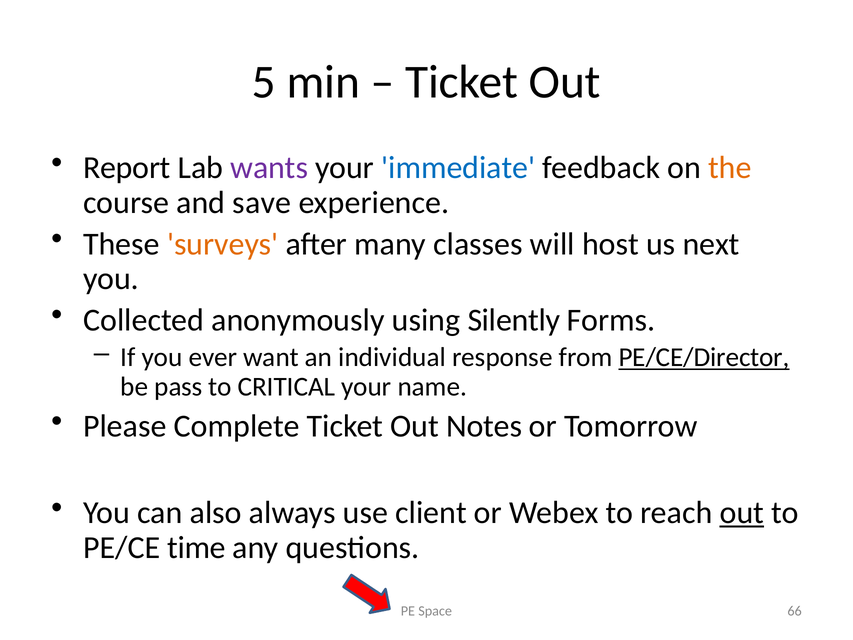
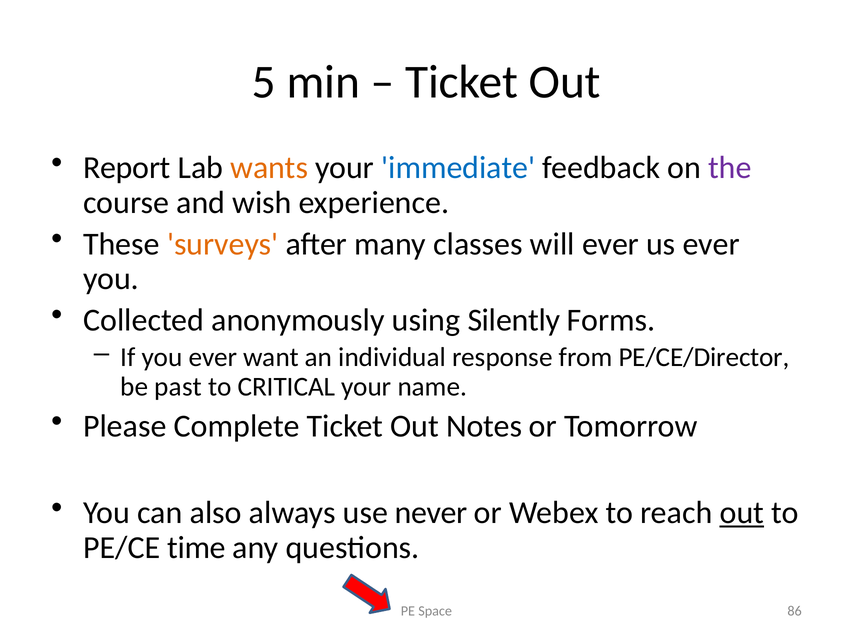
wants colour: purple -> orange
the colour: orange -> purple
save: save -> wish
will host: host -> ever
us next: next -> ever
PE/CE/Director underline: present -> none
pass: pass -> past
client: client -> never
66: 66 -> 86
